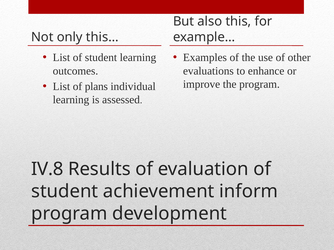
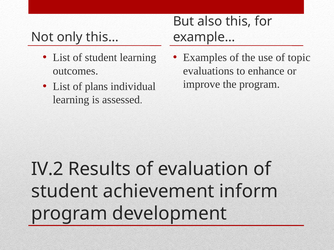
other: other -> topic
IV.8: IV.8 -> IV.2
